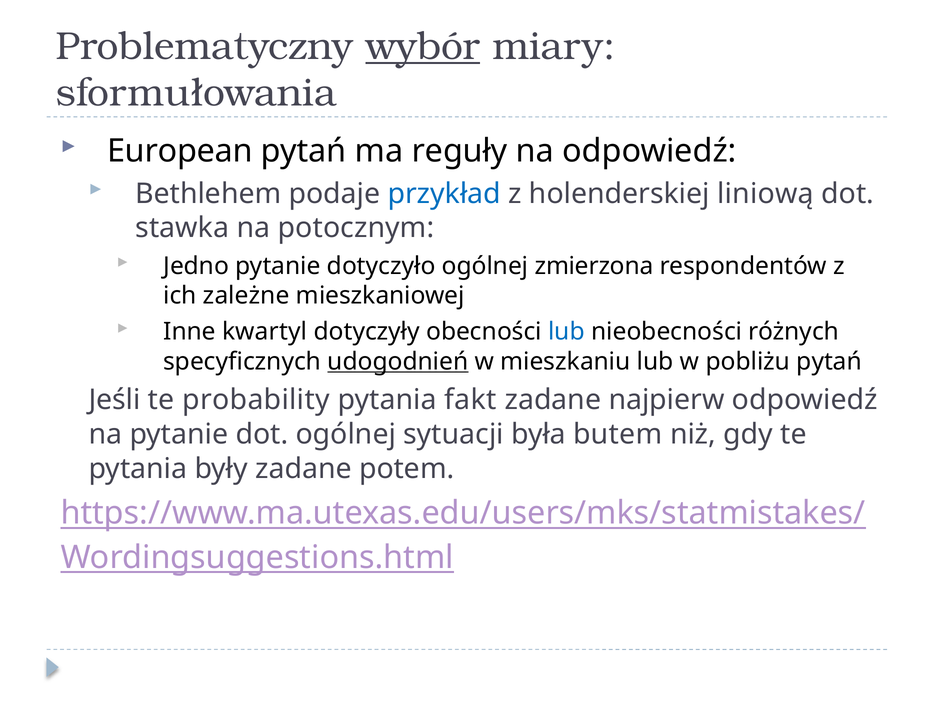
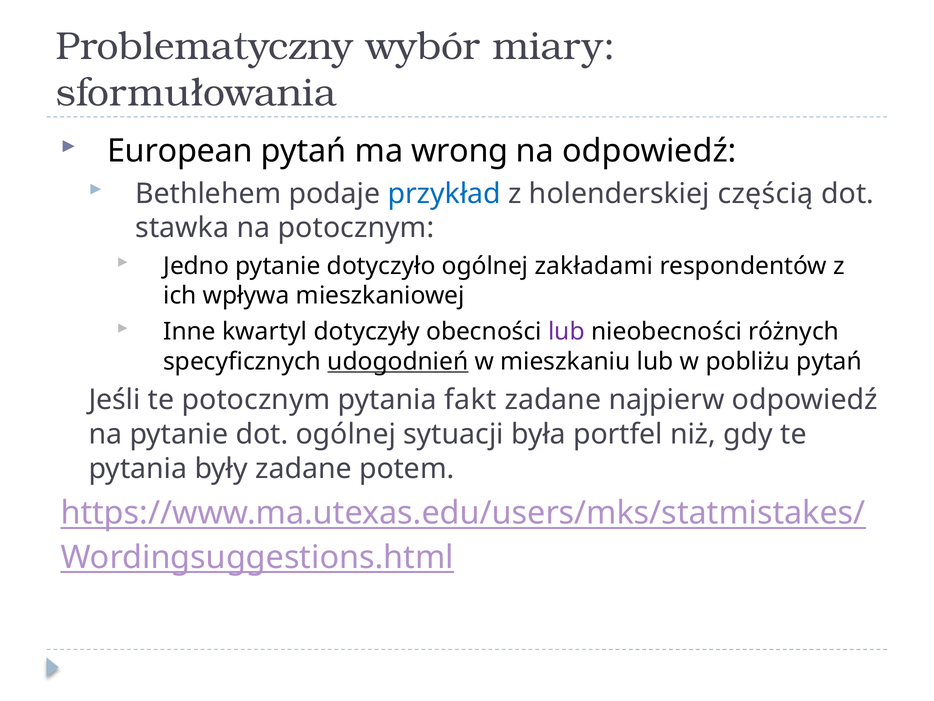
wybór underline: present -> none
reguły: reguły -> wrong
liniową: liniową -> częścią
zmierzona: zmierzona -> zakładami
zależne: zależne -> wpływa
lub at (566, 332) colour: blue -> purple
te probability: probability -> potocznym
butem: butem -> portfel
